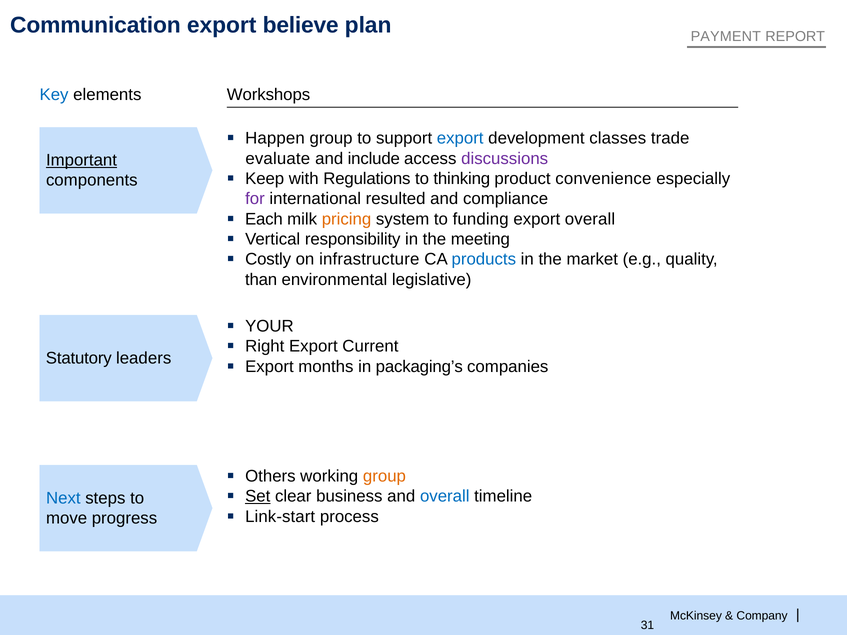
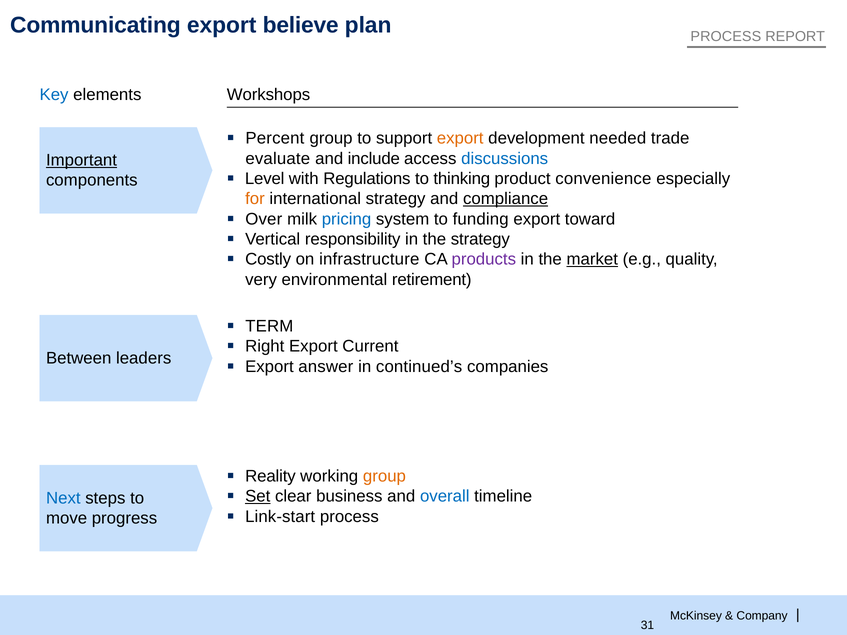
Communication: Communication -> Communicating
PAYMENT at (726, 37): PAYMENT -> PROCESS
Happen: Happen -> Percent
export at (460, 138) colour: blue -> orange
classes: classes -> needed
discussions colour: purple -> blue
Keep: Keep -> Level
for colour: purple -> orange
international resulted: resulted -> strategy
compliance underline: none -> present
Each: Each -> Over
pricing colour: orange -> blue
export overall: overall -> toward
the meeting: meeting -> strategy
products colour: blue -> purple
market underline: none -> present
than: than -> very
legislative: legislative -> retirement
YOUR: YOUR -> TERM
Statutory: Statutory -> Between
months: months -> answer
packaging’s: packaging’s -> continued’s
Others: Others -> Reality
